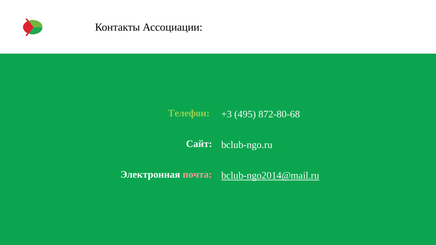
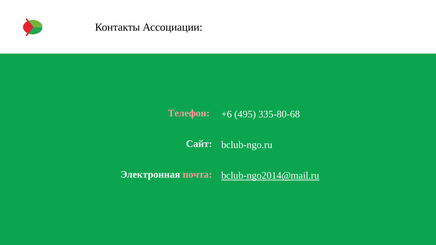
Телефон colour: light green -> pink
+3: +3 -> +6
872-80-68: 872-80-68 -> 335-80-68
